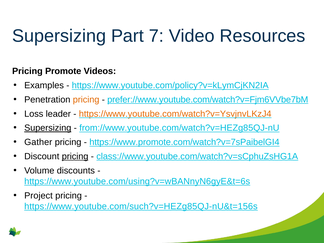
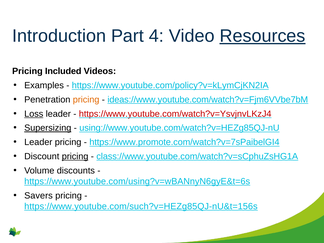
Supersizing at (59, 36): Supersizing -> Introduction
7: 7 -> 4
Resources underline: none -> present
Promote: Promote -> Included
prefer://www.youtube.com/watch?v=Fjm6VVbe7bM: prefer://www.youtube.com/watch?v=Fjm6VVbe7bM -> ideas://www.youtube.com/watch?v=Fjm6VVbe7bM
Loss underline: none -> present
https://www.youtube.com/watch?v=YsvjnvLKzJ4 colour: orange -> red
from://www.youtube.com/watch?v=HEZg85QJ-nU: from://www.youtube.com/watch?v=HEZg85QJ-nU -> using://www.youtube.com/watch?v=HEZg85QJ-nU
Gather at (38, 142): Gather -> Leader
Project: Project -> Savers
